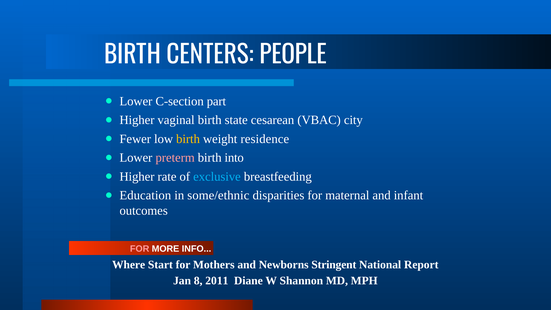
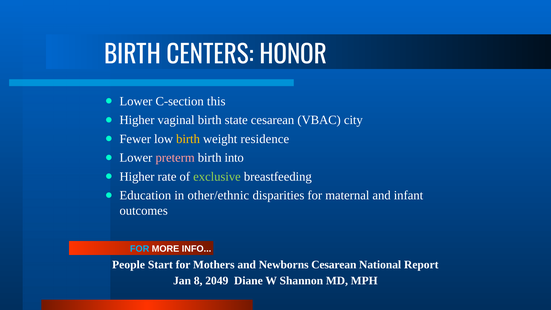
PEOPLE: PEOPLE -> HONOR
part: part -> this
exclusive colour: light blue -> light green
some/ethnic: some/ethnic -> other/ethnic
FOR at (140, 249) colour: pink -> light blue
Where: Where -> People
Newborns Stringent: Stringent -> Cesarean
2011: 2011 -> 2049
